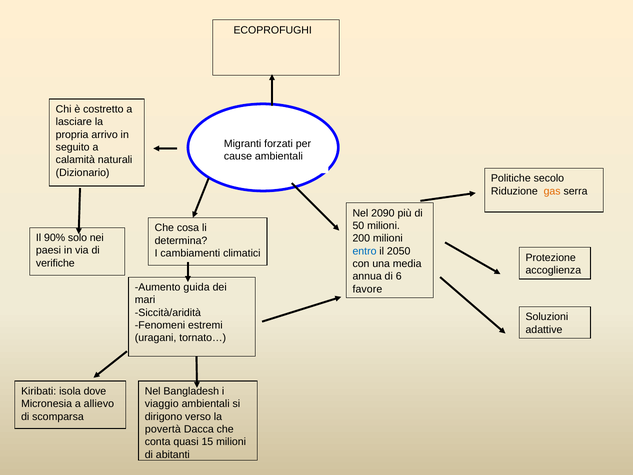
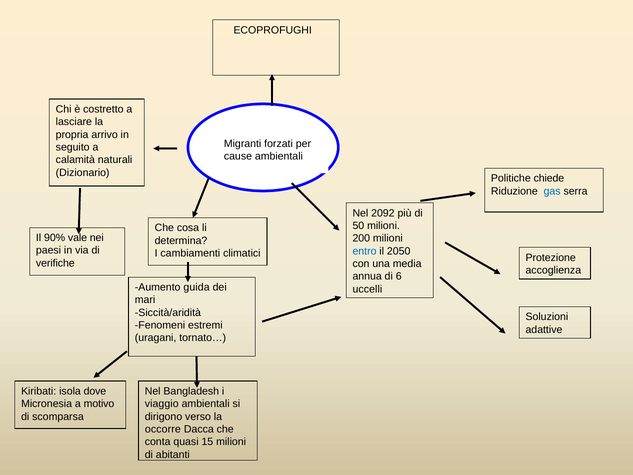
secolo: secolo -> chiede
gas colour: orange -> blue
2090: 2090 -> 2092
solo: solo -> vale
favore: favore -> uccelli
allievo: allievo -> motivo
povertà: povertà -> occorre
